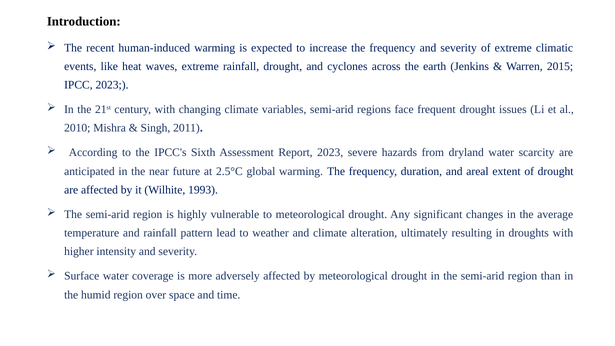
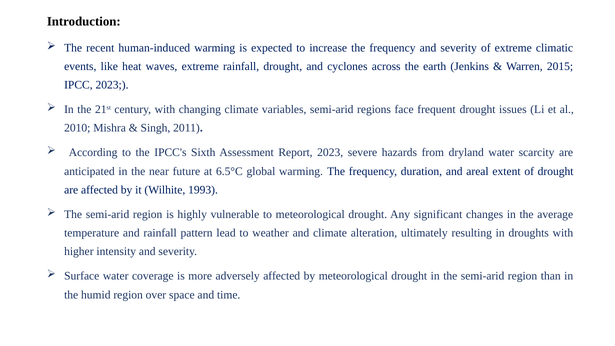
2.5°C: 2.5°C -> 6.5°C
